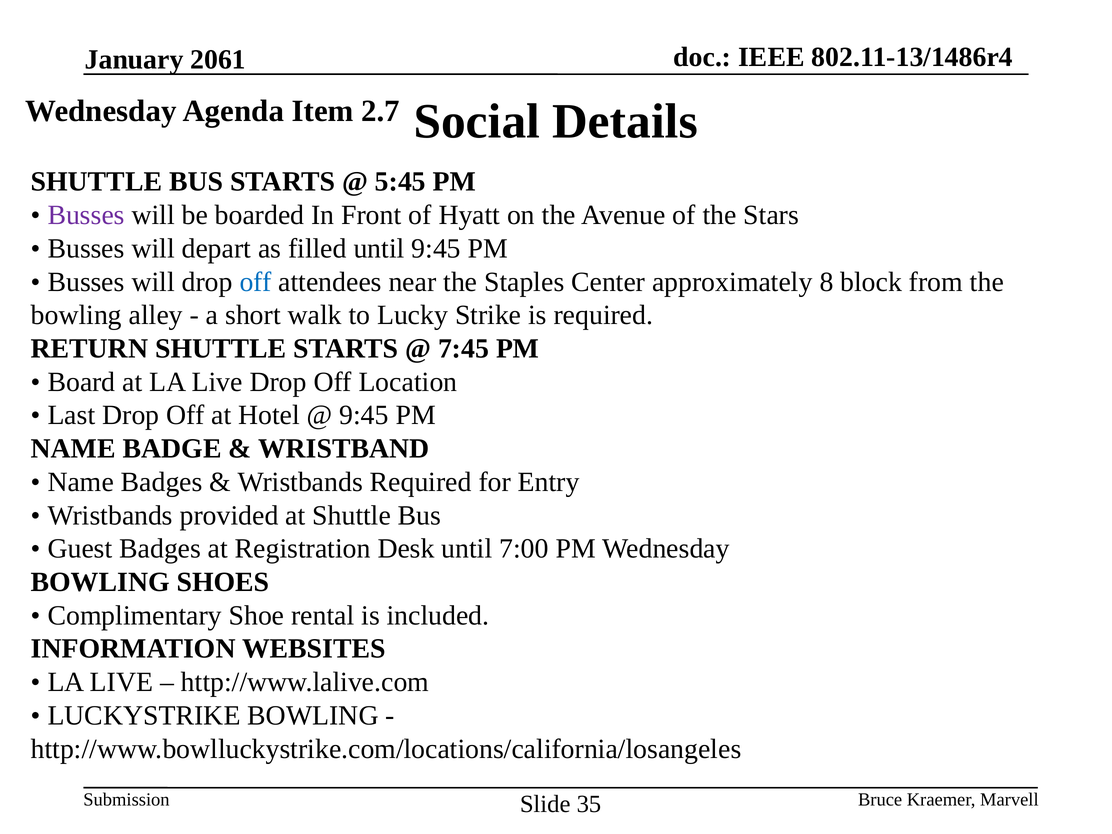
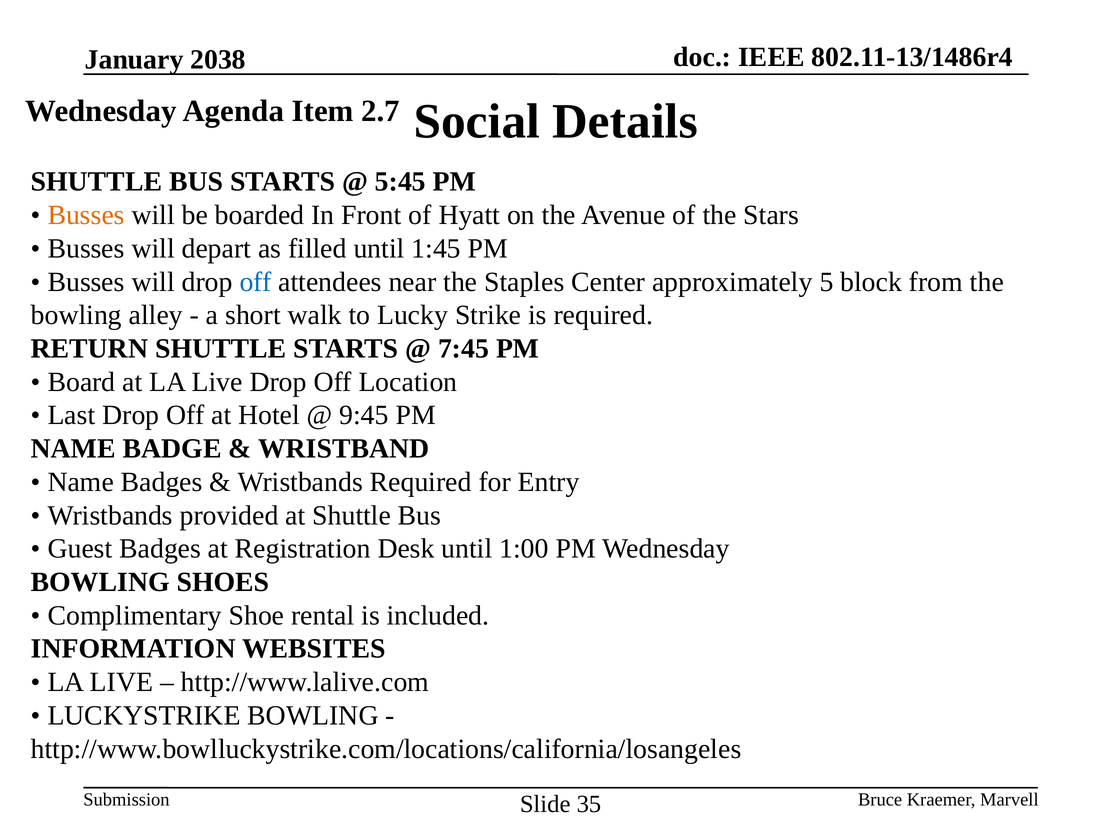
2061: 2061 -> 2038
Busses at (86, 215) colour: purple -> orange
until 9:45: 9:45 -> 1:45
8: 8 -> 5
7:00: 7:00 -> 1:00
